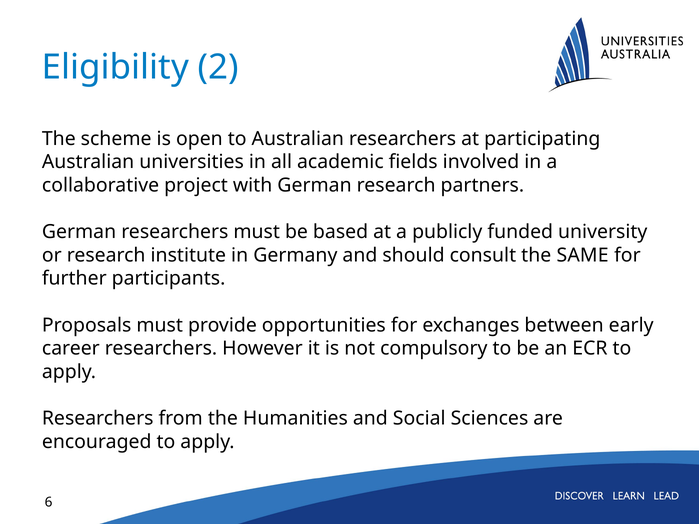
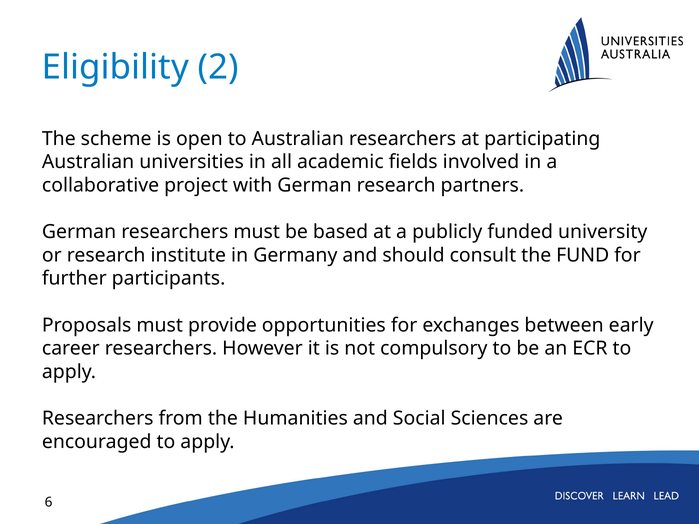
SAME: SAME -> FUND
